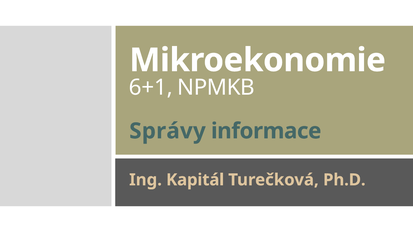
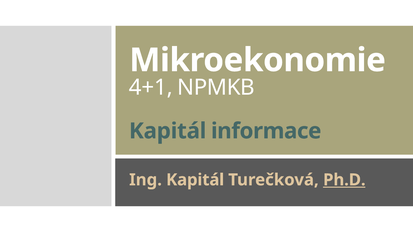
6+1: 6+1 -> 4+1
Správy at (167, 131): Správy -> Kapitál
Ph.D underline: none -> present
